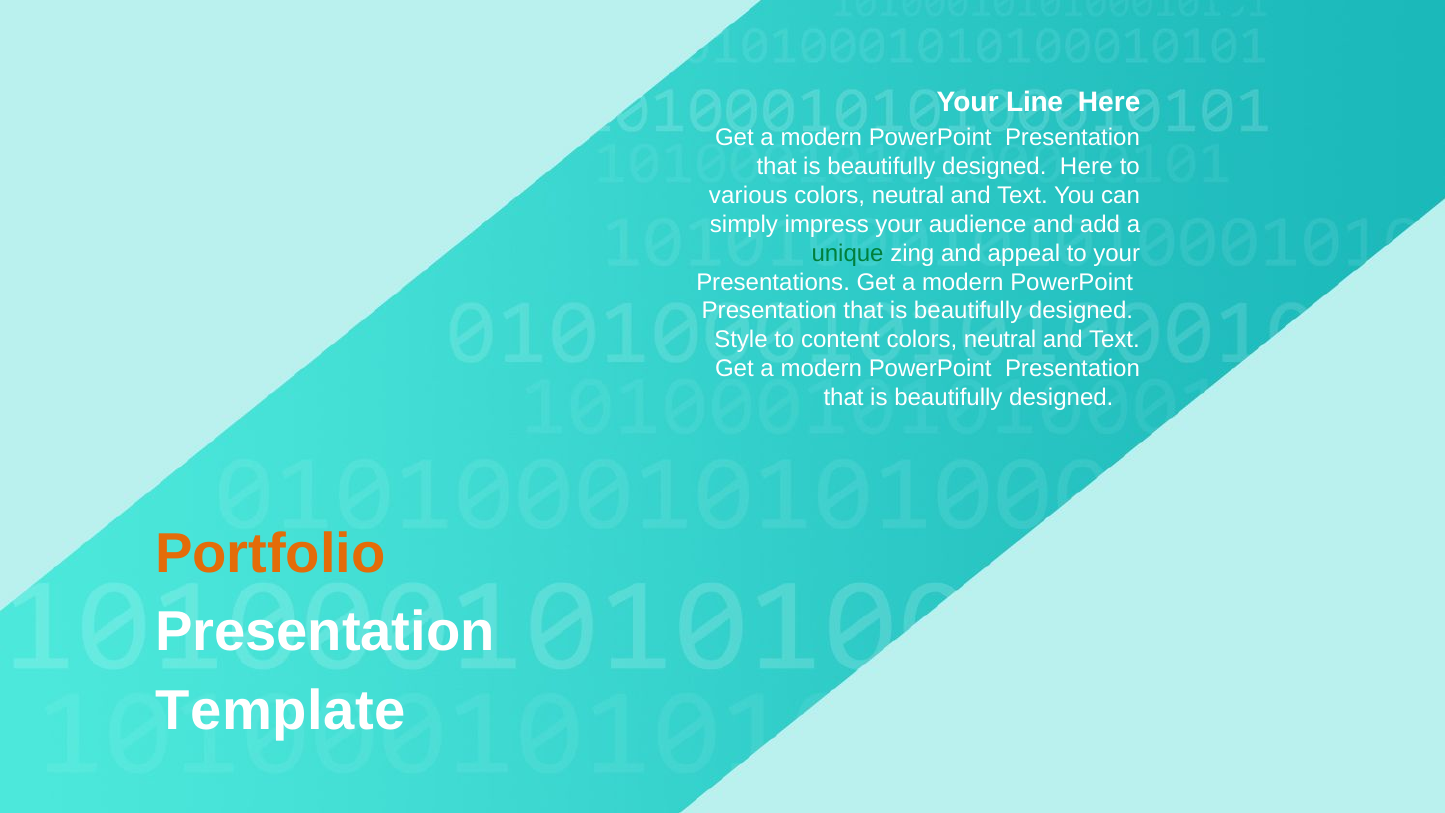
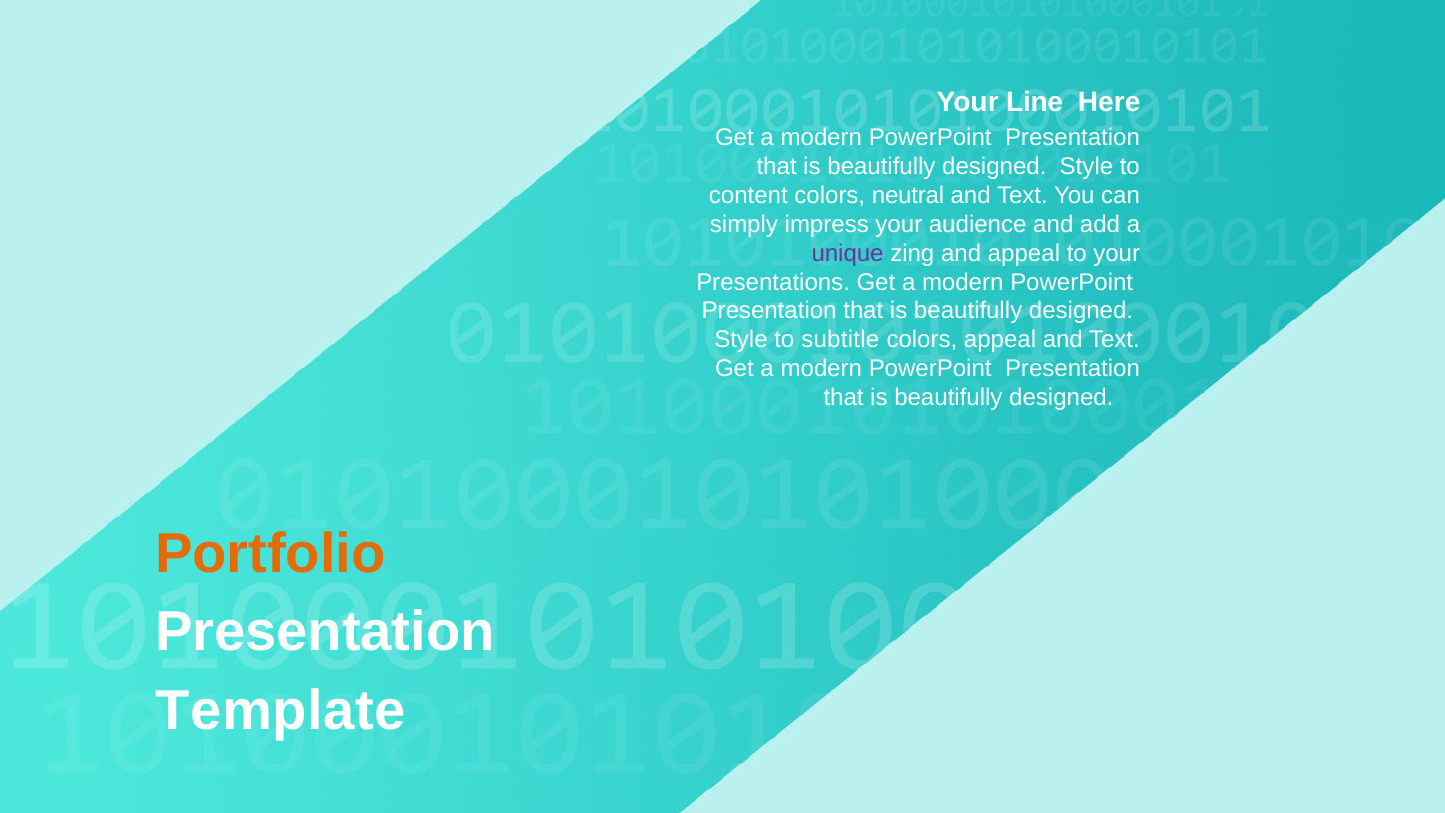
Here at (1086, 166): Here -> Style
various: various -> content
unique colour: green -> purple
content: content -> subtitle
neutral at (1000, 340): neutral -> appeal
